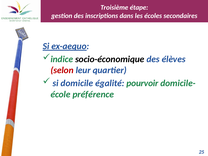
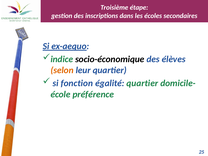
selon colour: red -> orange
domicile: domicile -> fonction
égalité pourvoir: pourvoir -> quartier
